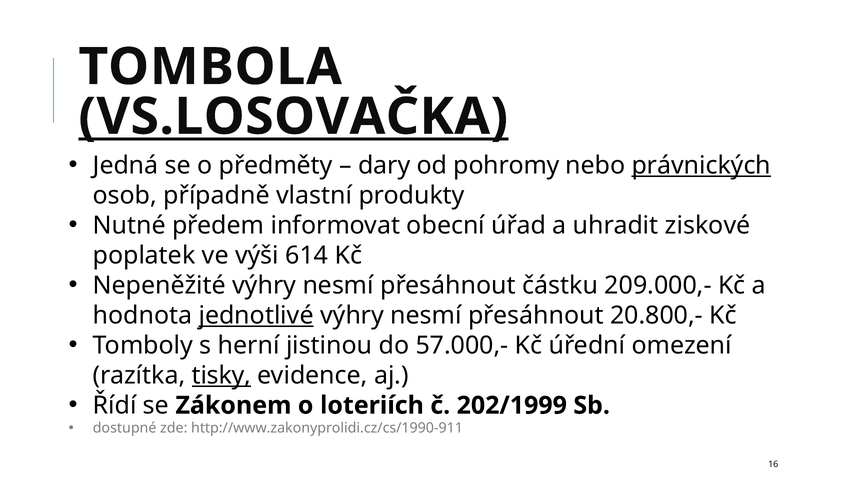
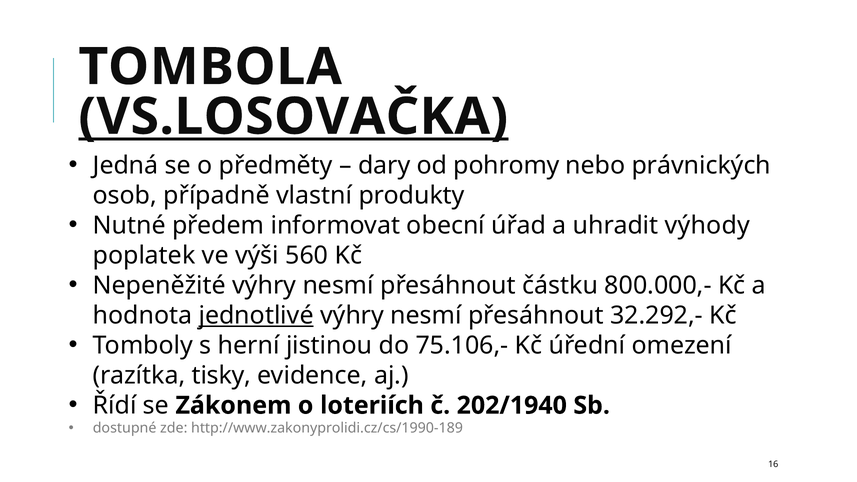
právnických underline: present -> none
ziskové: ziskové -> výhody
614: 614 -> 560
209.000,-: 209.000,- -> 800.000,-
20.800,-: 20.800,- -> 32.292,-
57.000,-: 57.000,- -> 75.106,-
tisky underline: present -> none
202/1999: 202/1999 -> 202/1940
http://www.zakonyprolidi.cz/cs/1990-911: http://www.zakonyprolidi.cz/cs/1990-911 -> http://www.zakonyprolidi.cz/cs/1990-189
